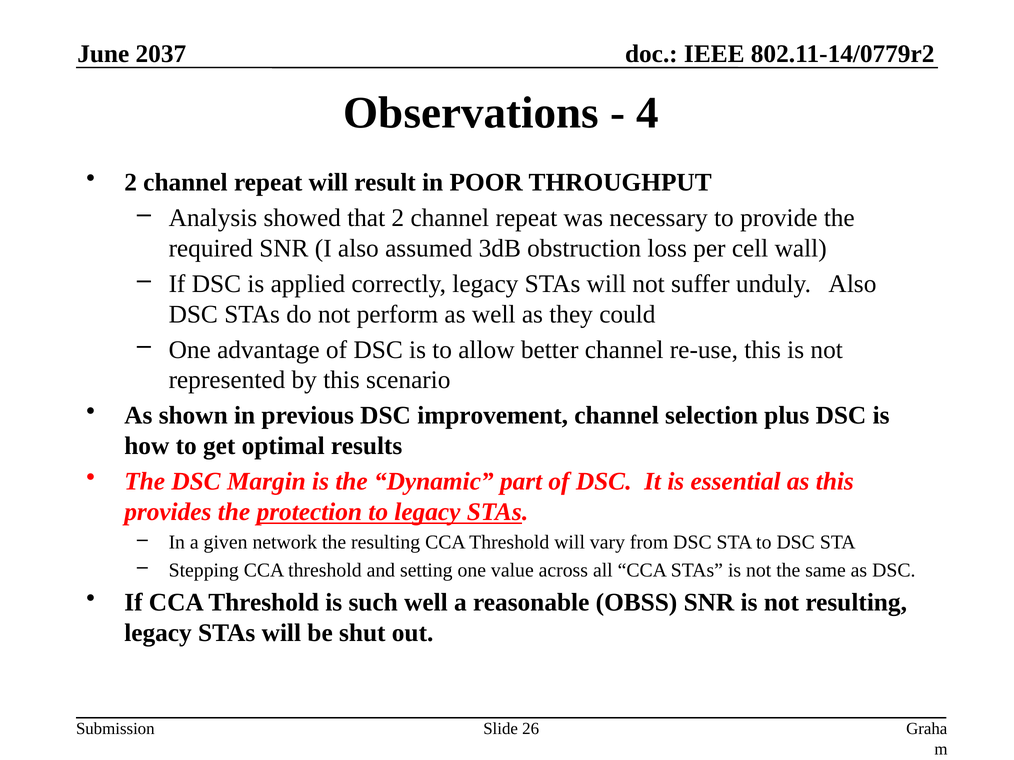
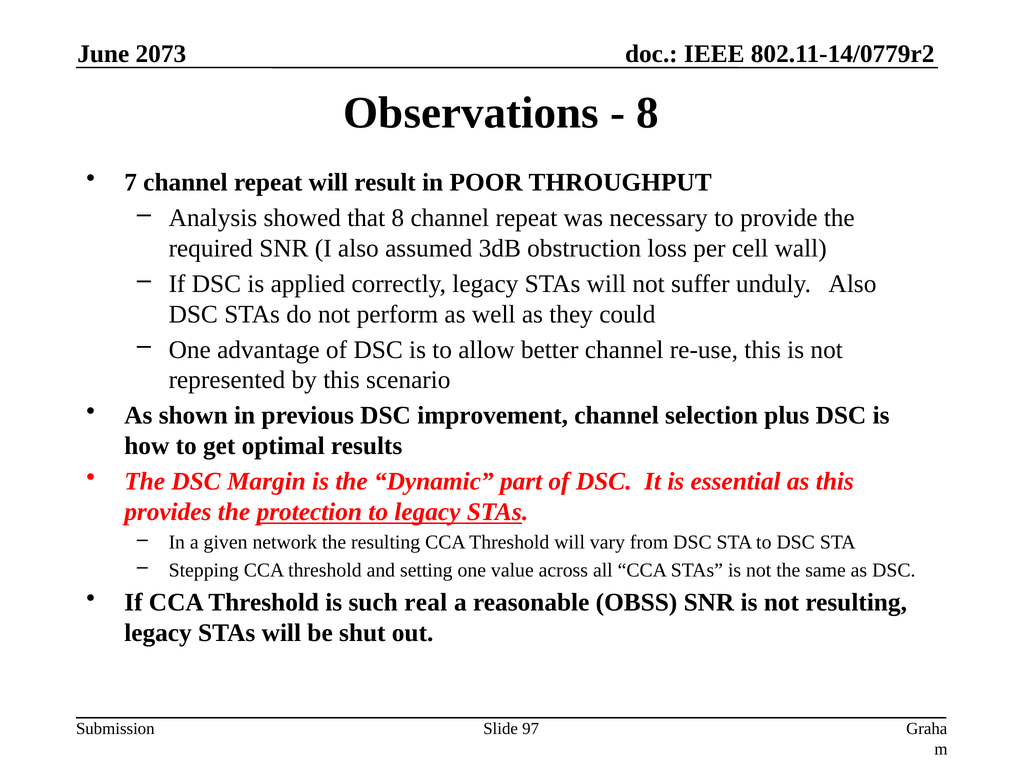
2037: 2037 -> 2073
4 at (648, 113): 4 -> 8
2 at (131, 183): 2 -> 7
that 2: 2 -> 8
such well: well -> real
26: 26 -> 97
